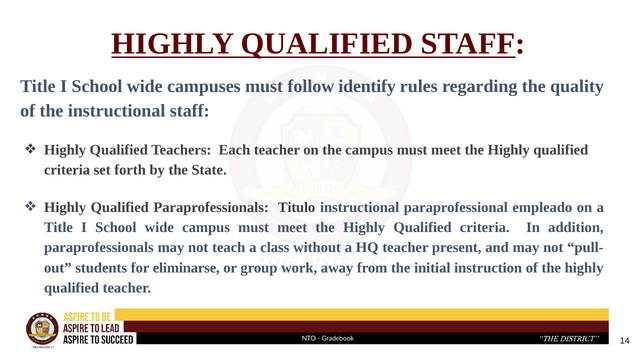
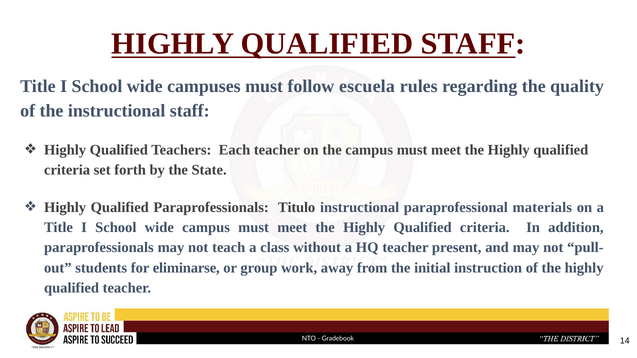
identify: identify -> escuela
empleado: empleado -> materials
